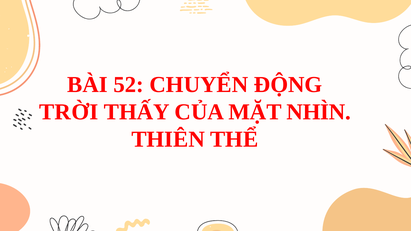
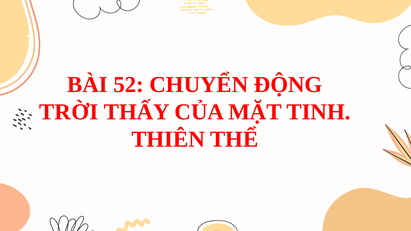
NHÌN: NHÌN -> TINH
